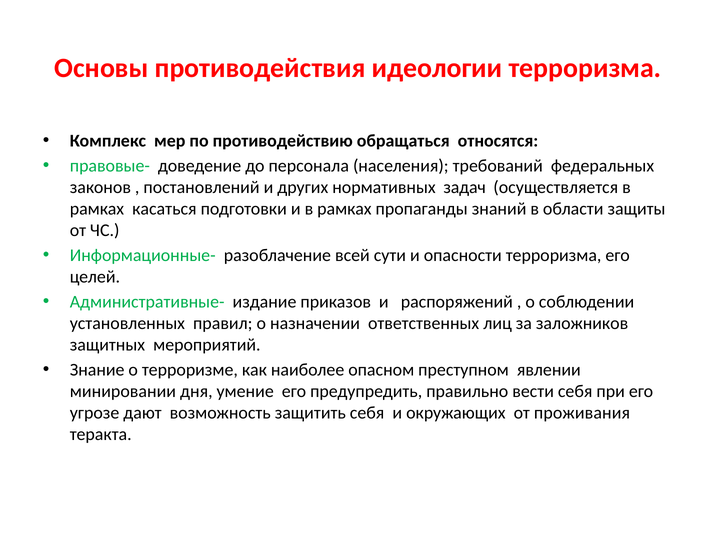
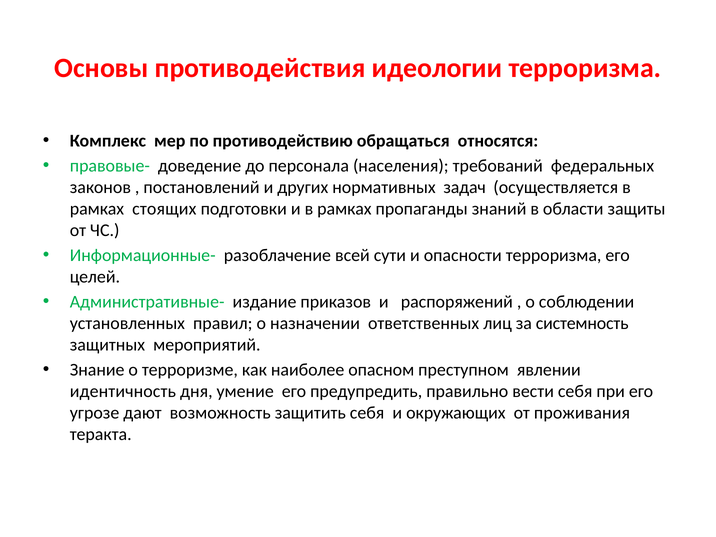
касаться: касаться -> стоящих
заложников: заложников -> системность
минировании: минировании -> идентичность
